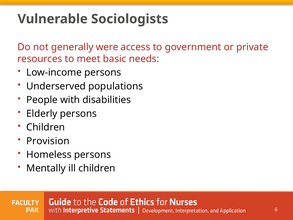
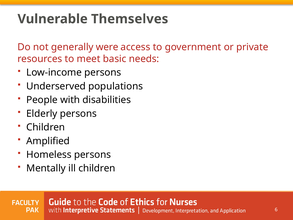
Sociologists: Sociologists -> Themselves
Provision: Provision -> Amplified
